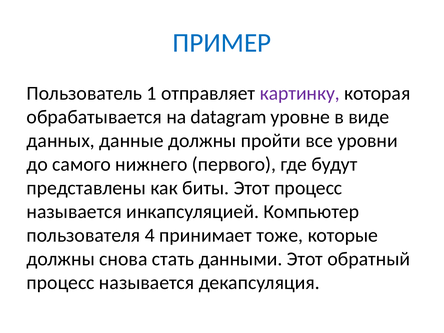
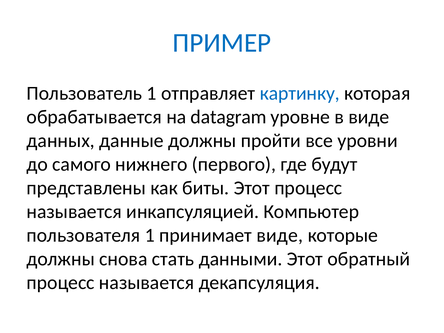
картинку colour: purple -> blue
пользователя 4: 4 -> 1
принимает тоже: тоже -> виде
